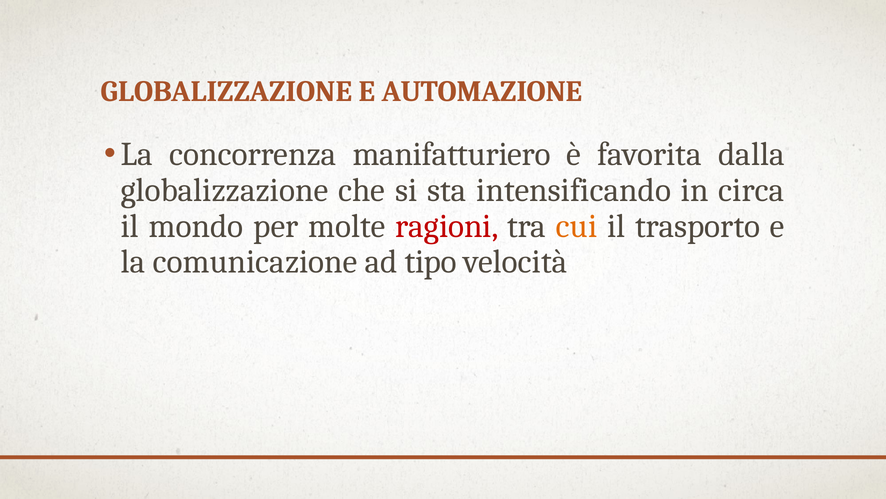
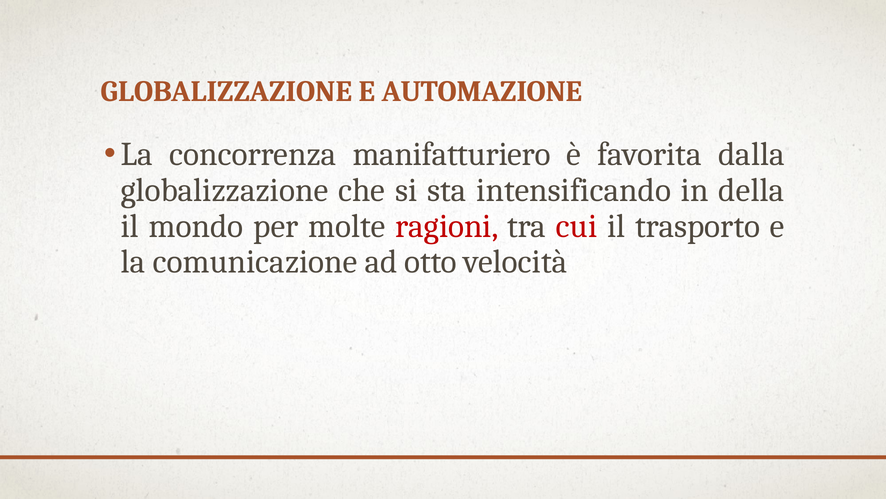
circa: circa -> della
cui colour: orange -> red
tipo: tipo -> otto
